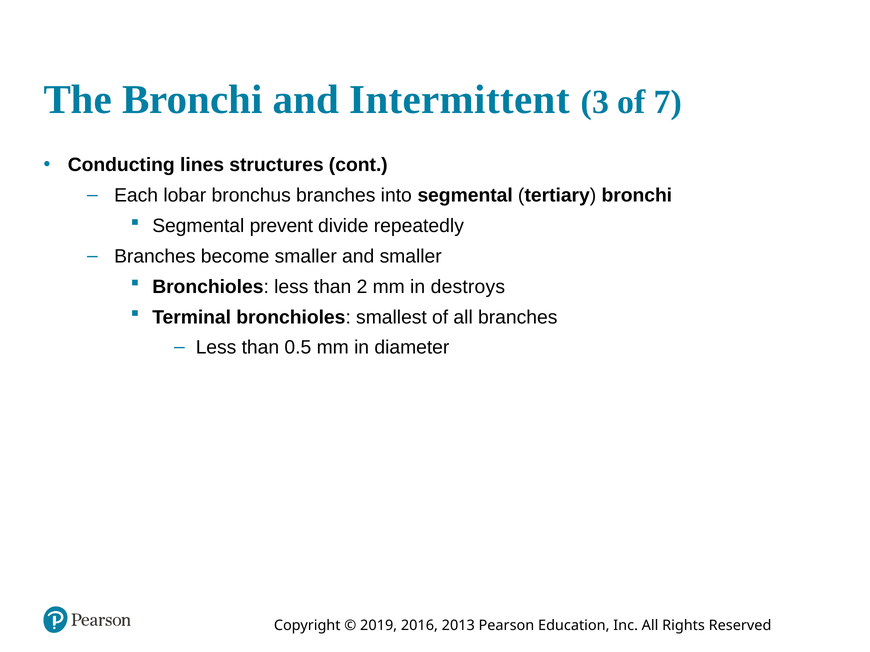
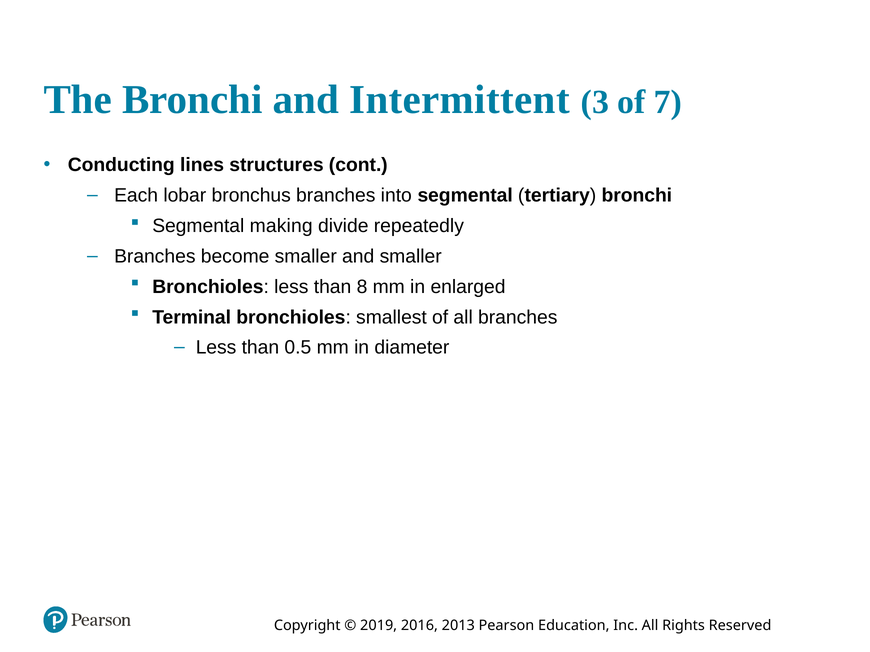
prevent: prevent -> making
2: 2 -> 8
destroys: destroys -> enlarged
